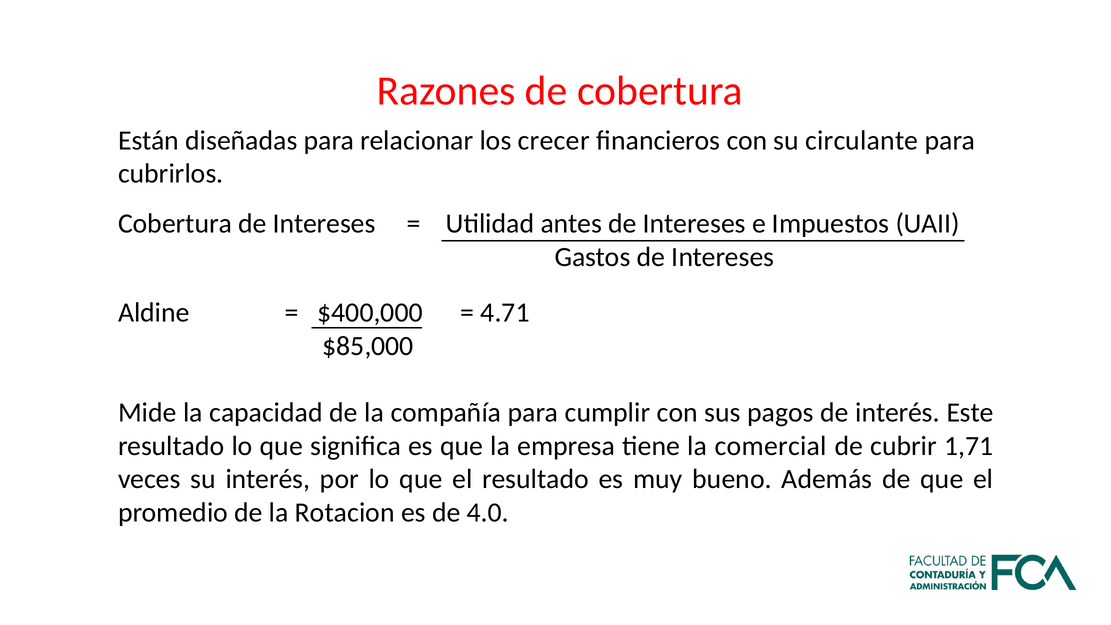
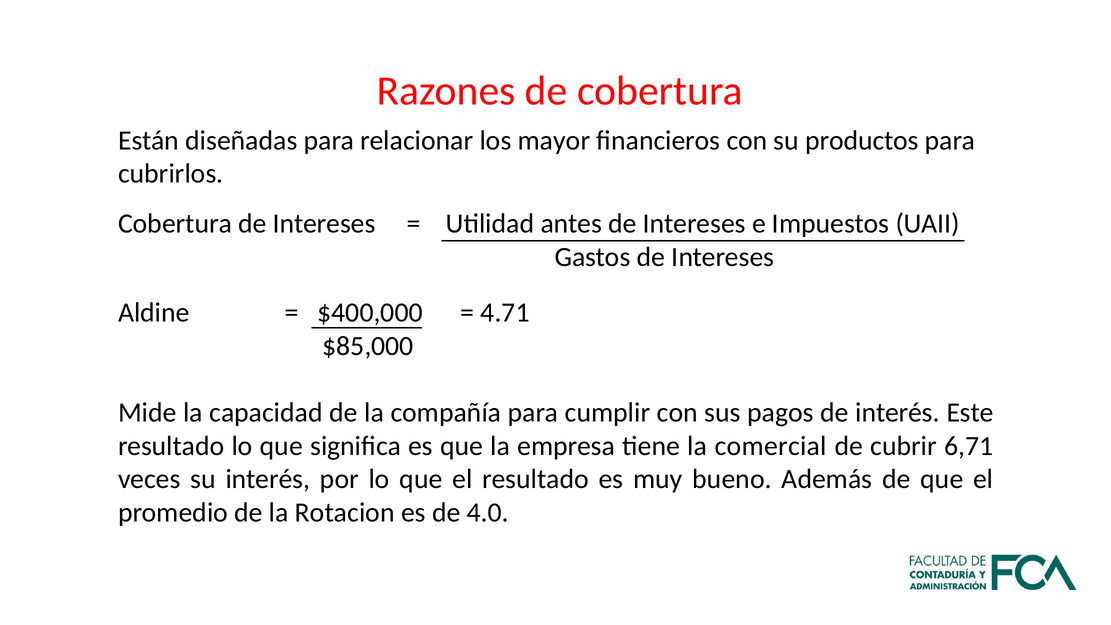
crecer: crecer -> mayor
circulante: circulante -> productos
1,71: 1,71 -> 6,71
